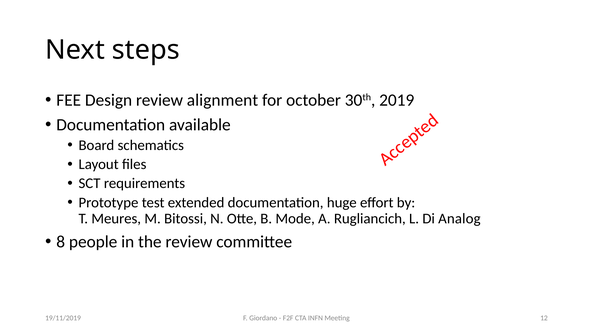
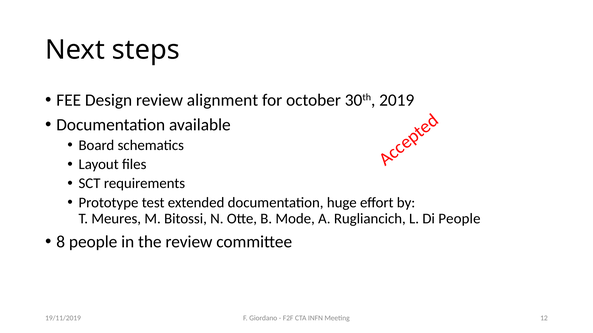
Di Analog: Analog -> People
